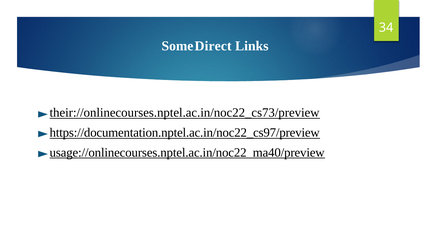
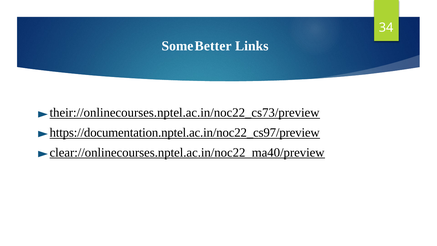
Direct: Direct -> Better
usage://onlinecourses.nptel.ac.in/noc22_ma40/preview: usage://onlinecourses.nptel.ac.in/noc22_ma40/preview -> clear://onlinecourses.nptel.ac.in/noc22_ma40/preview
